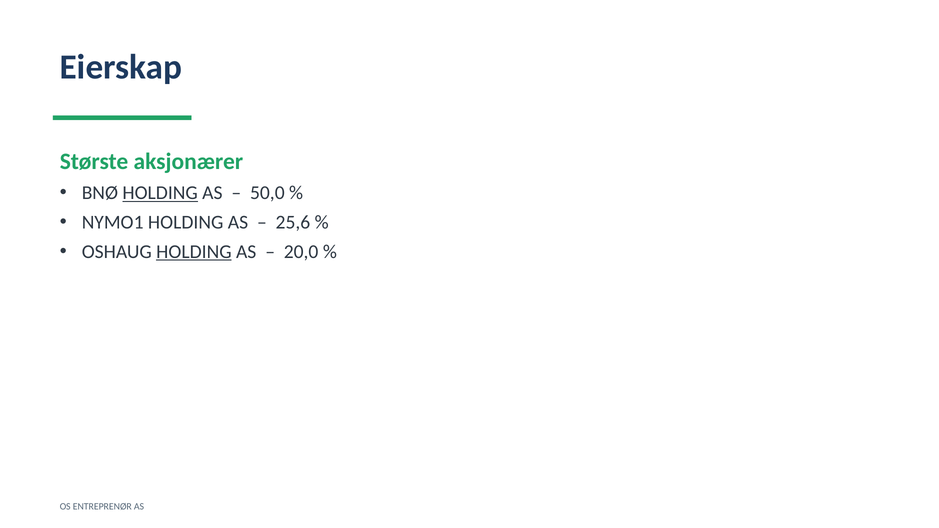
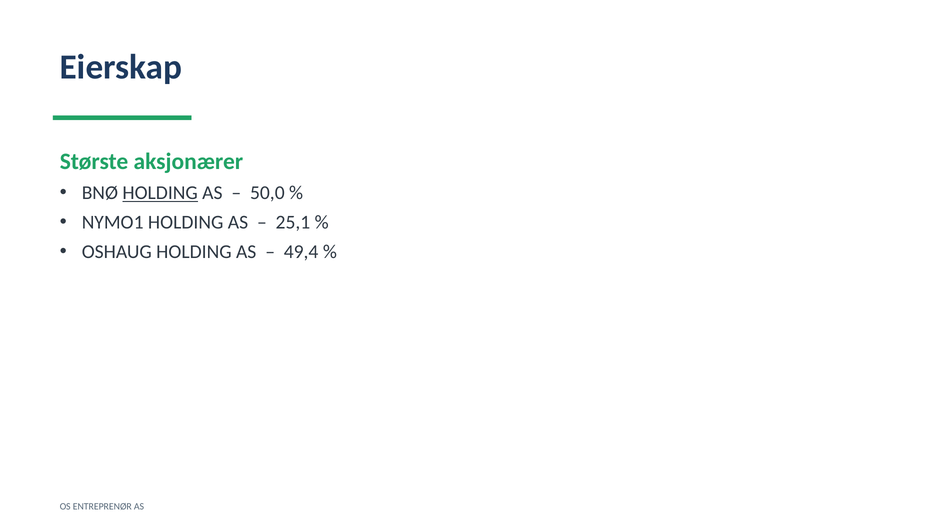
25,6: 25,6 -> 25,1
HOLDING at (194, 252) underline: present -> none
20,0: 20,0 -> 49,4
